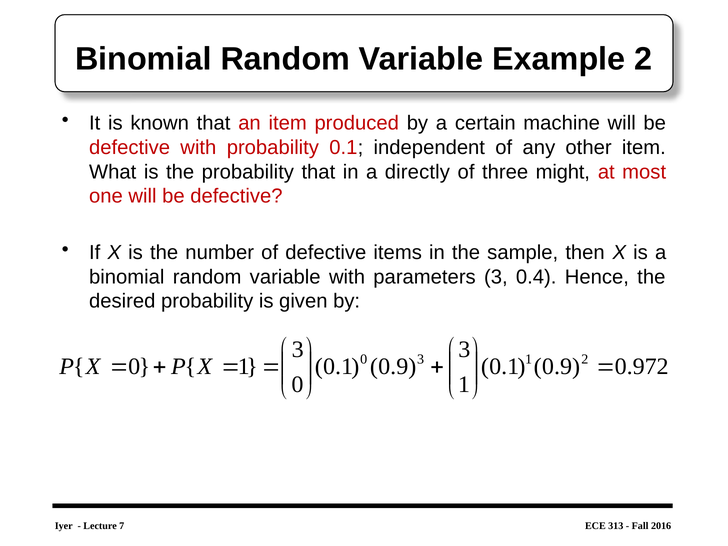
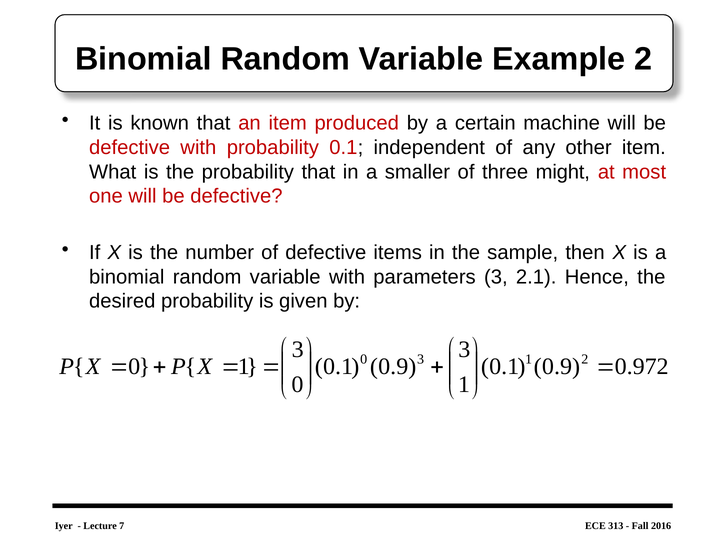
directly: directly -> smaller
0.4: 0.4 -> 2.1
